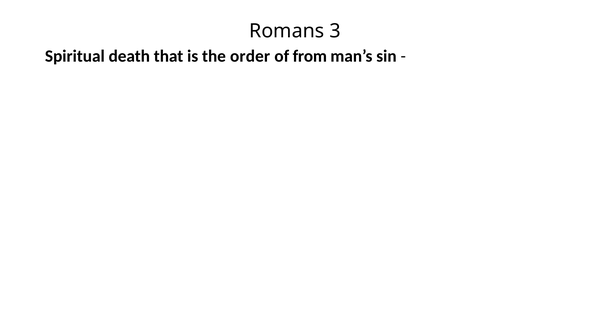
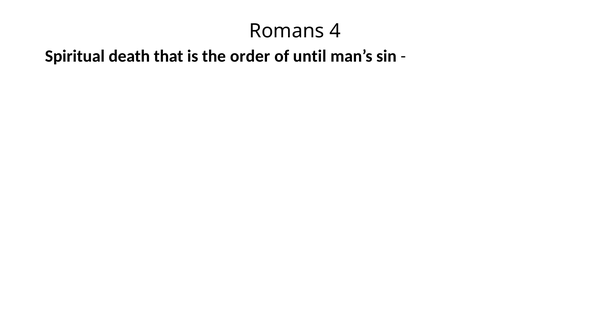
3: 3 -> 4
from: from -> until
